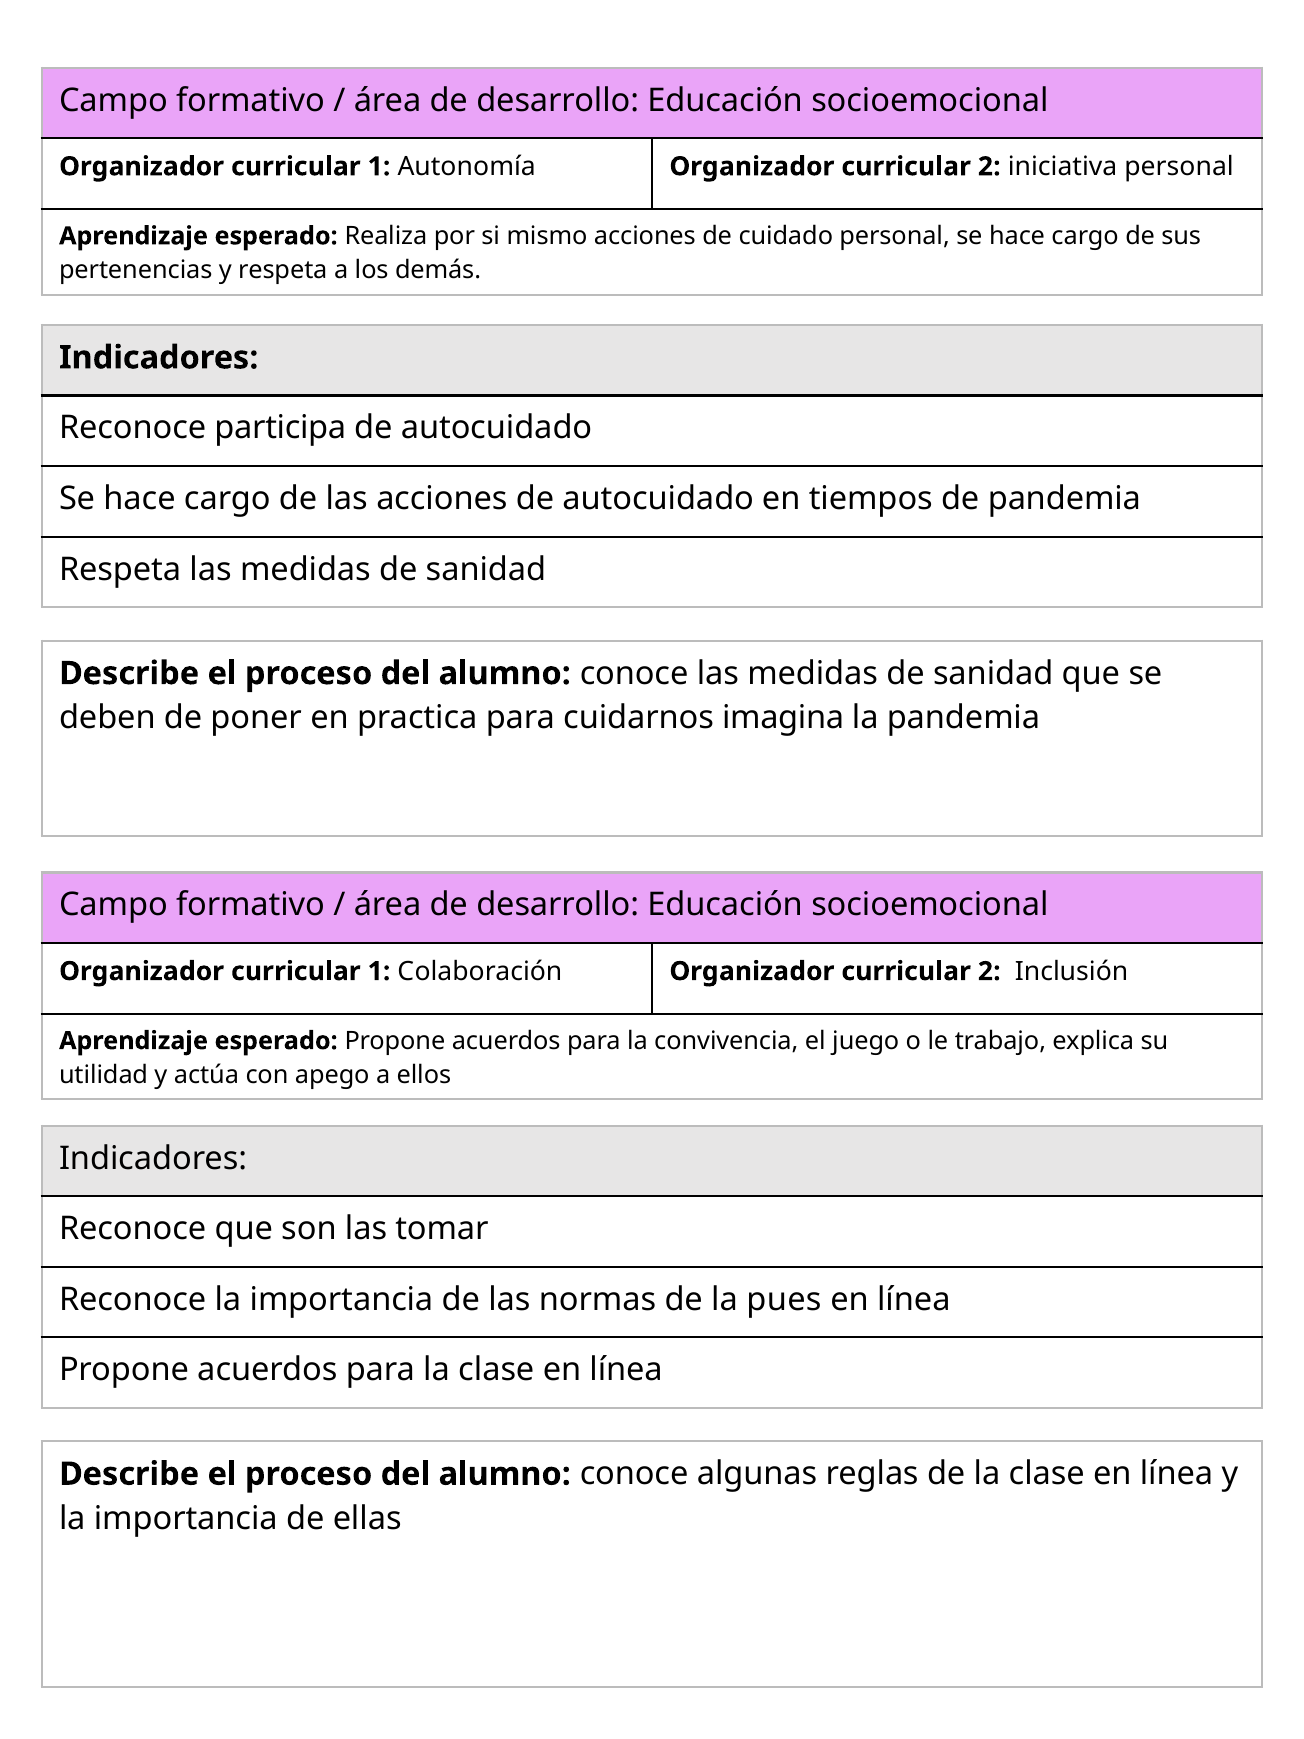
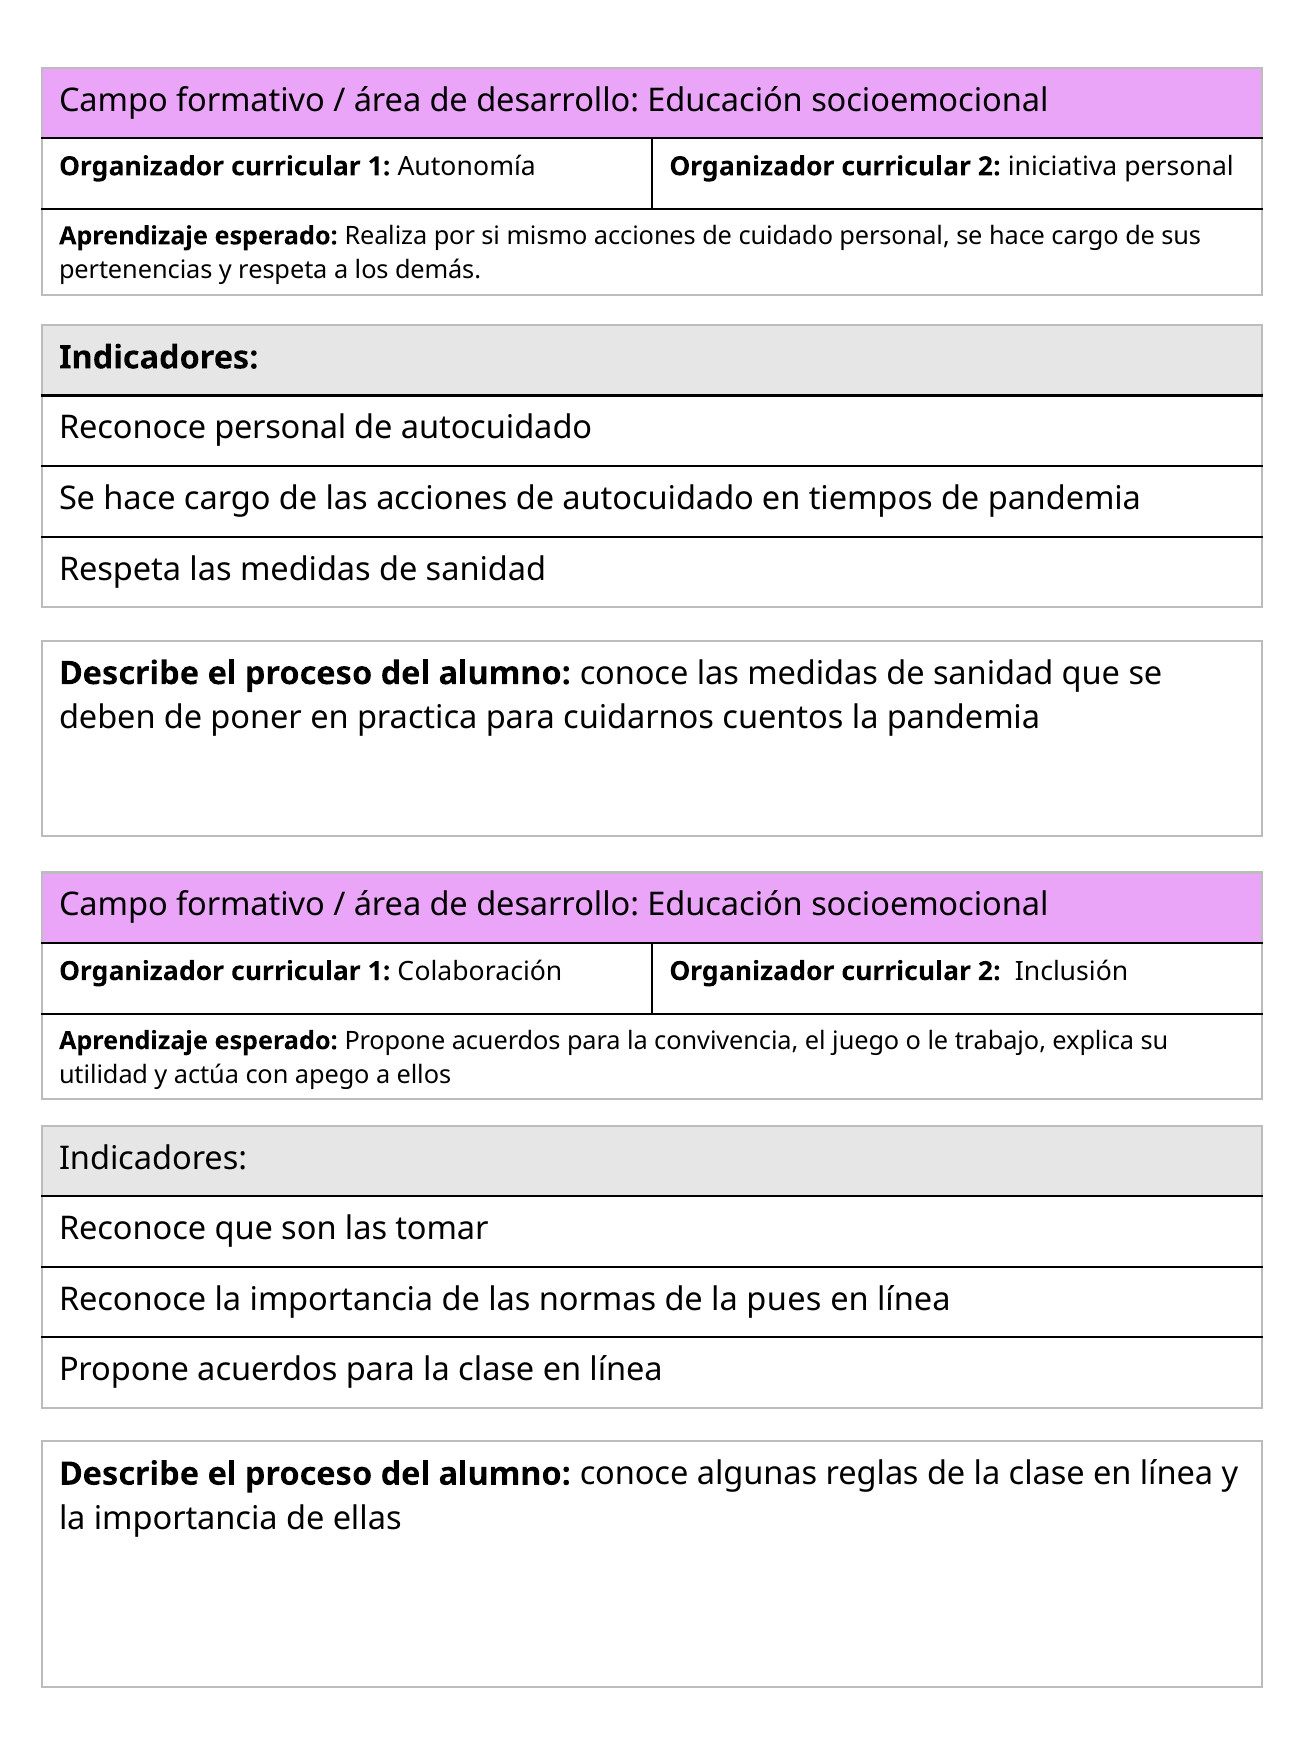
Reconoce participa: participa -> personal
imagina: imagina -> cuentos
